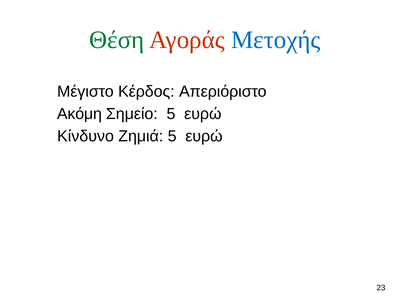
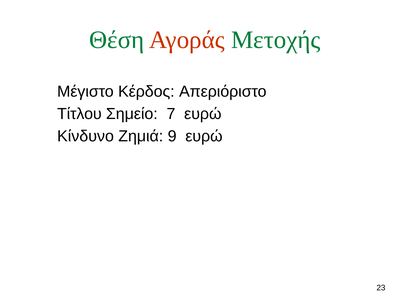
Μετοχής colour: blue -> green
Ακόμη: Ακόμη -> Τίτλου
Σημείο 5: 5 -> 7
Ζημιά 5: 5 -> 9
